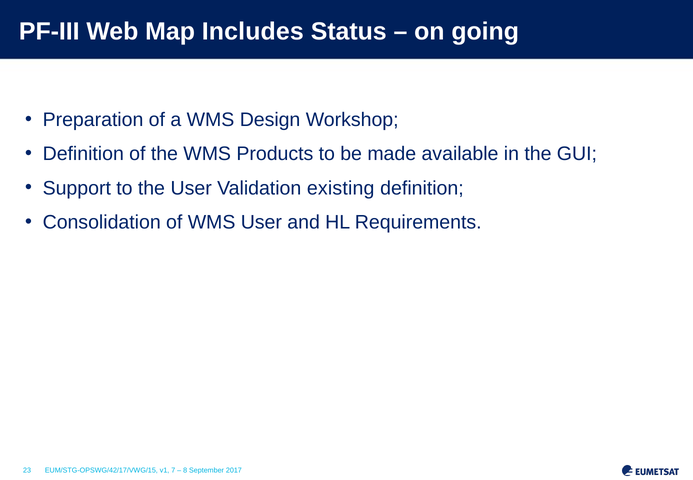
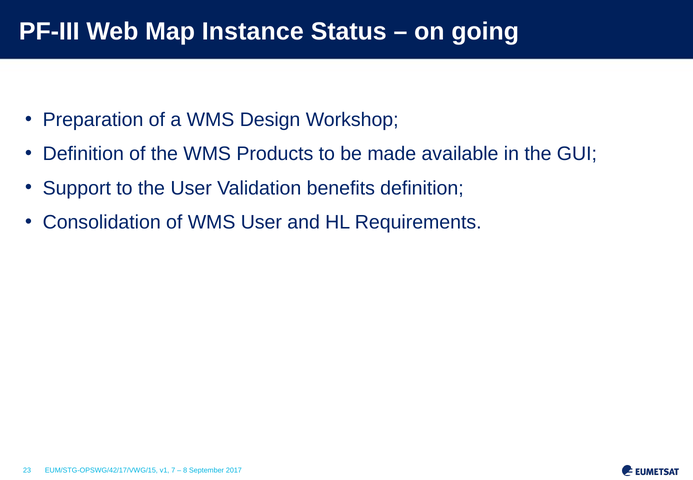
Includes: Includes -> Instance
existing: existing -> benefits
